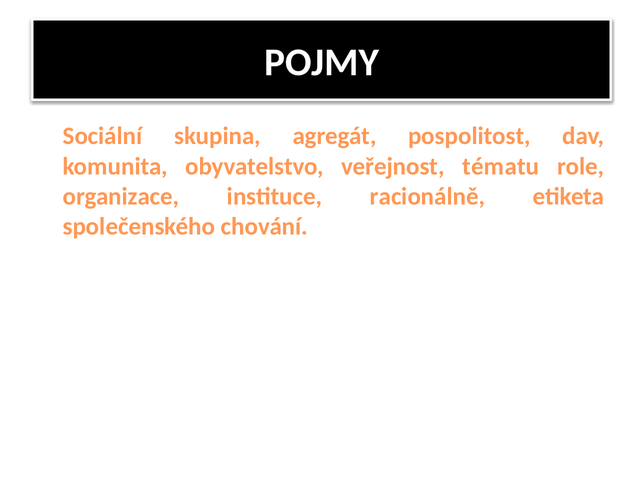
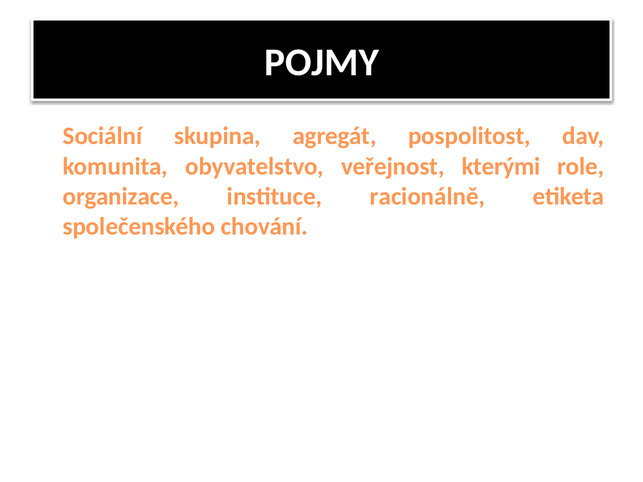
tématu: tématu -> kterými
